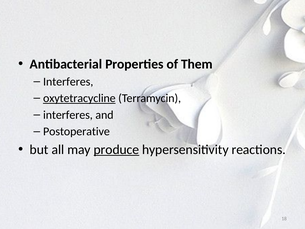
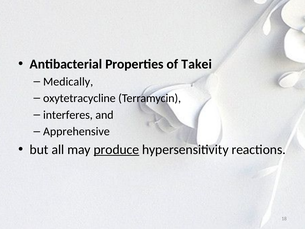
Them: Them -> Takei
Interferes at (68, 81): Interferes -> Medically
oxytetracycline underline: present -> none
Postoperative: Postoperative -> Apprehensive
